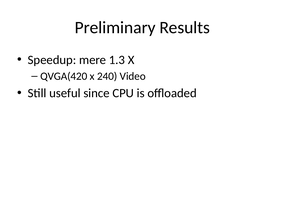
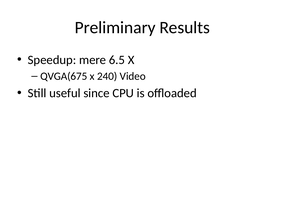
1.3: 1.3 -> 6.5
QVGA(420: QVGA(420 -> QVGA(675
